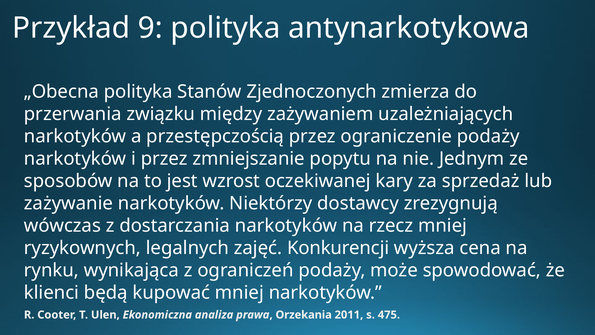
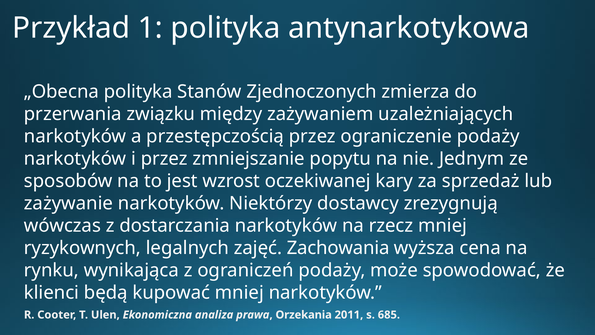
9: 9 -> 1
Konkurencji: Konkurencji -> Zachowania
475: 475 -> 685
